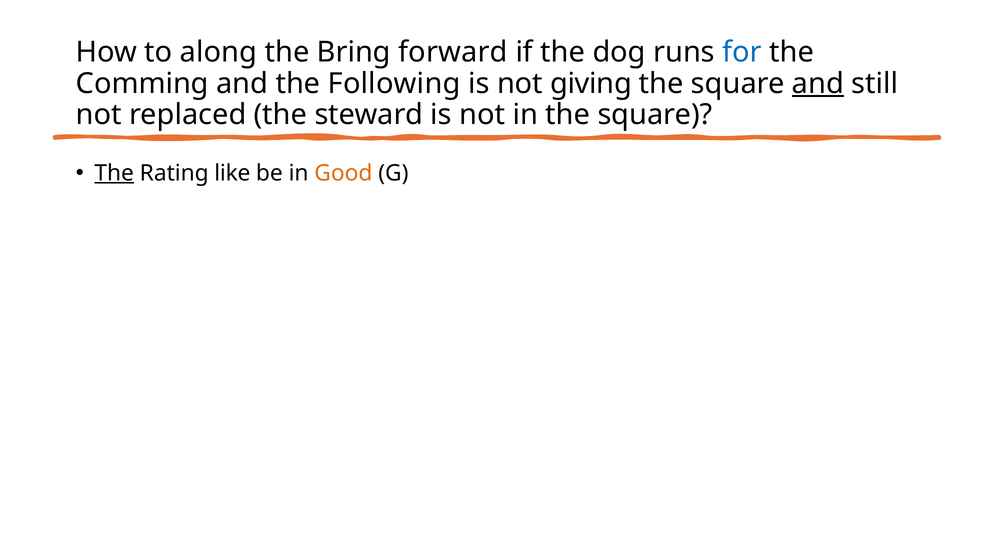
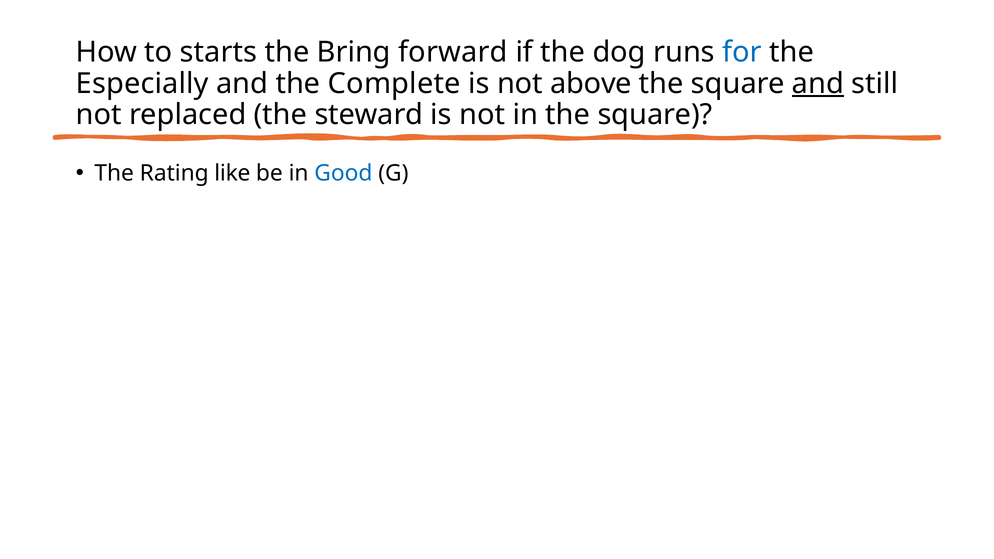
along: along -> starts
Comming: Comming -> Especially
Following: Following -> Complete
giving: giving -> above
The at (114, 173) underline: present -> none
Good colour: orange -> blue
